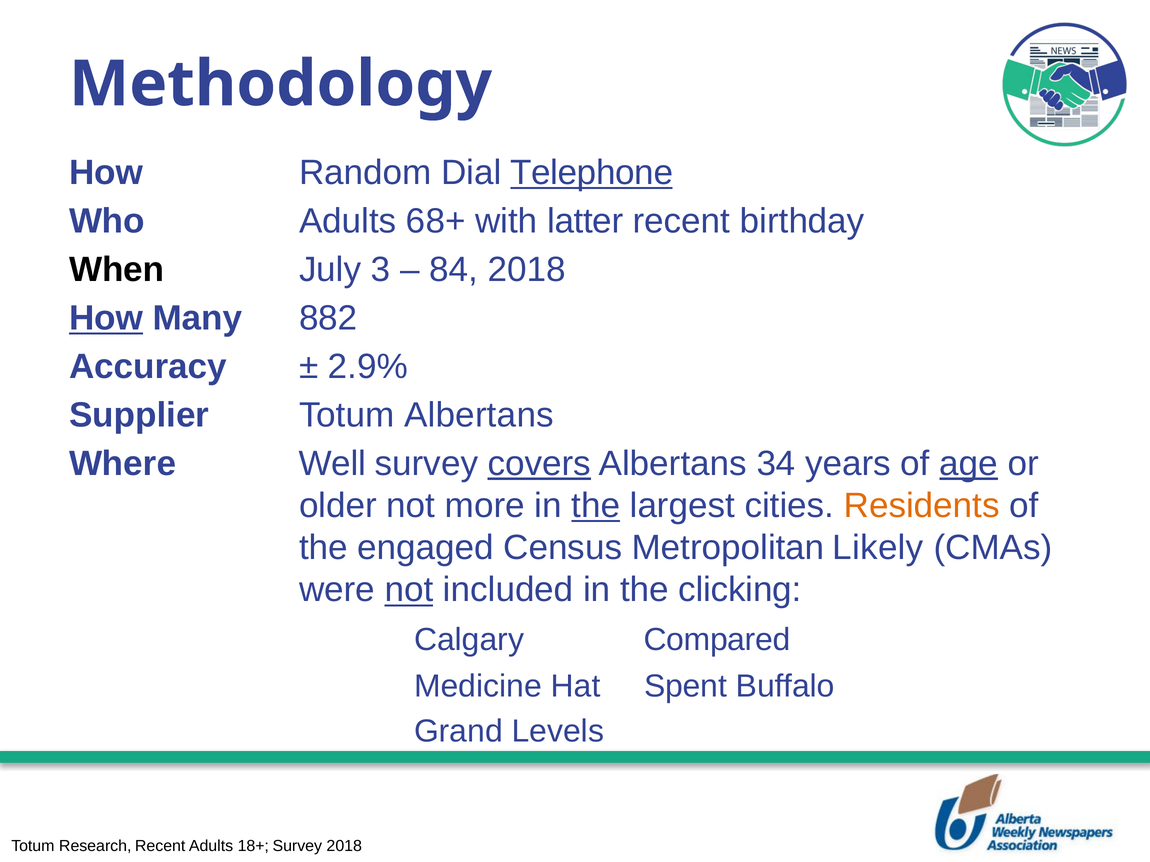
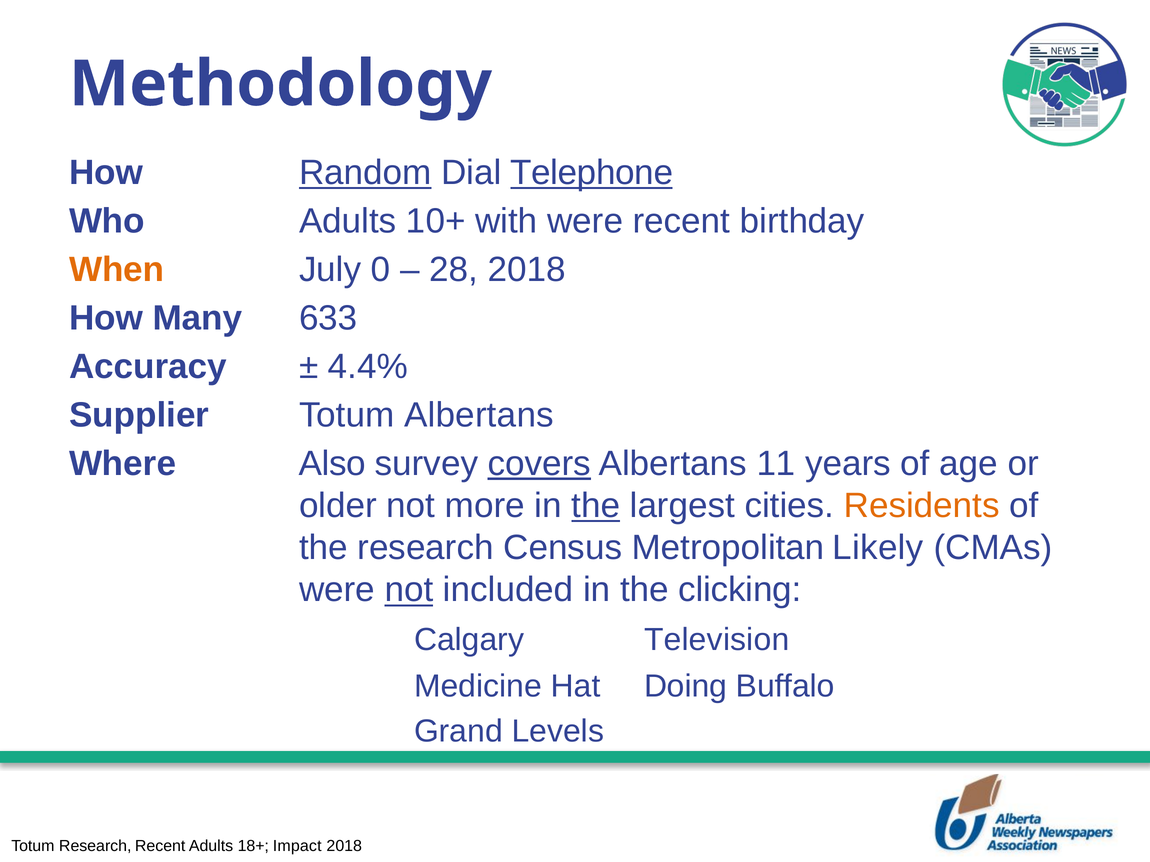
Random underline: none -> present
68+: 68+ -> 10+
with latter: latter -> were
When colour: black -> orange
3: 3 -> 0
84: 84 -> 28
How at (106, 318) underline: present -> none
882: 882 -> 633
2.9%: 2.9% -> 4.4%
Well: Well -> Also
34: 34 -> 11
age underline: present -> none
the engaged: engaged -> research
Compared: Compared -> Television
Spent: Spent -> Doing
18+ Survey: Survey -> Impact
